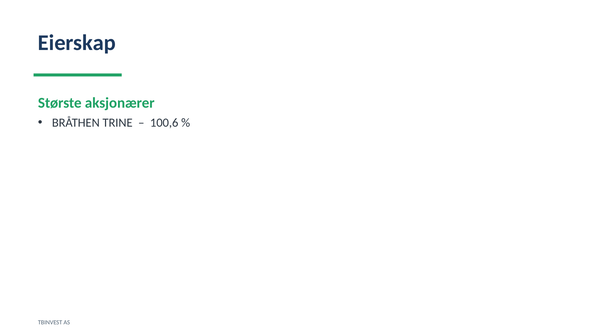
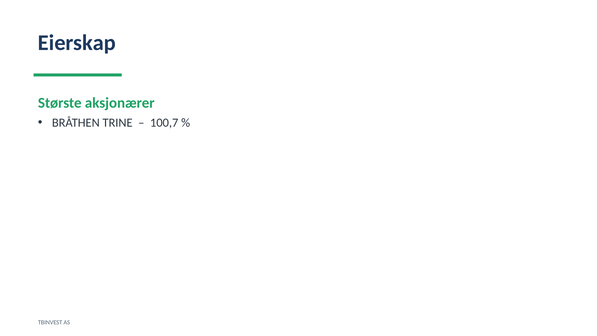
100,6: 100,6 -> 100,7
